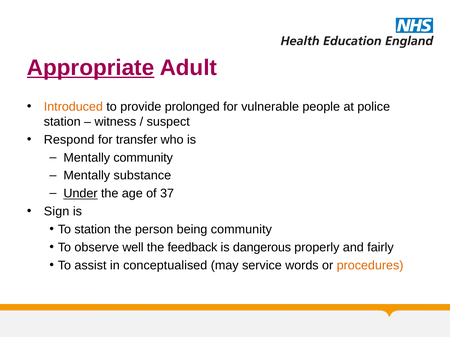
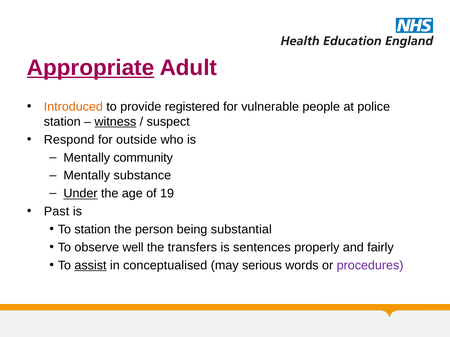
prolonged: prolonged -> registered
witness underline: none -> present
transfer: transfer -> outside
37: 37 -> 19
Sign: Sign -> Past
being community: community -> substantial
feedback: feedback -> transfers
dangerous: dangerous -> sentences
assist underline: none -> present
service: service -> serious
procedures colour: orange -> purple
